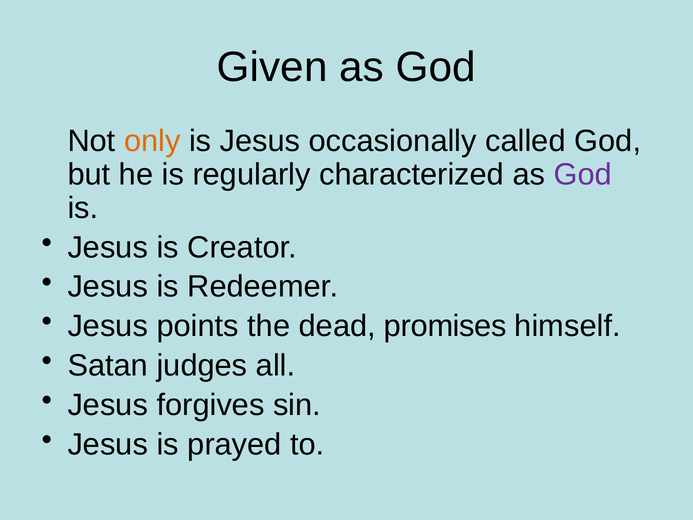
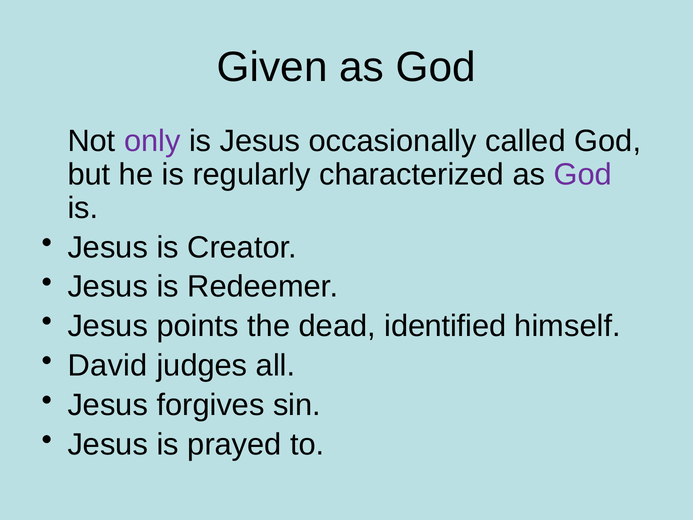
only colour: orange -> purple
promises: promises -> identified
Satan: Satan -> David
